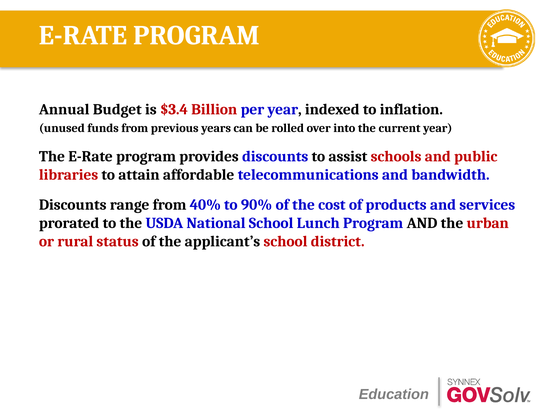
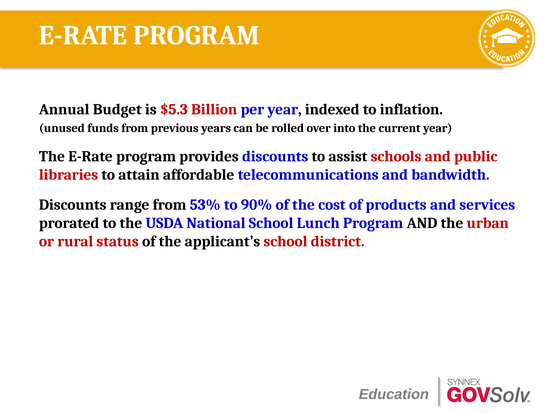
$3.4: $3.4 -> $5.3
40%: 40% -> 53%
